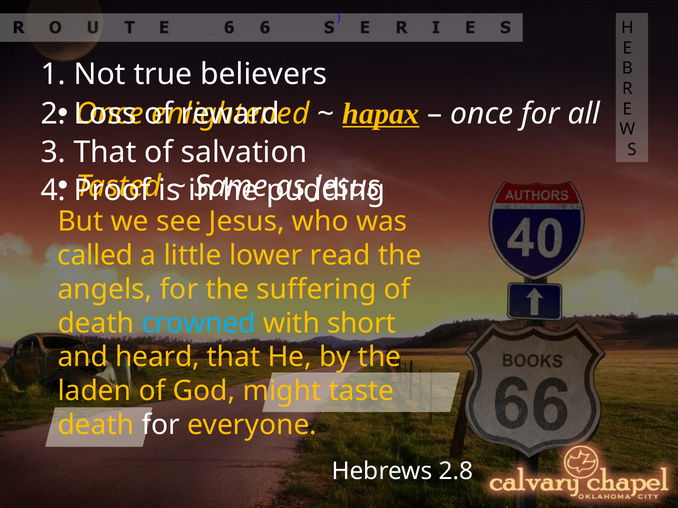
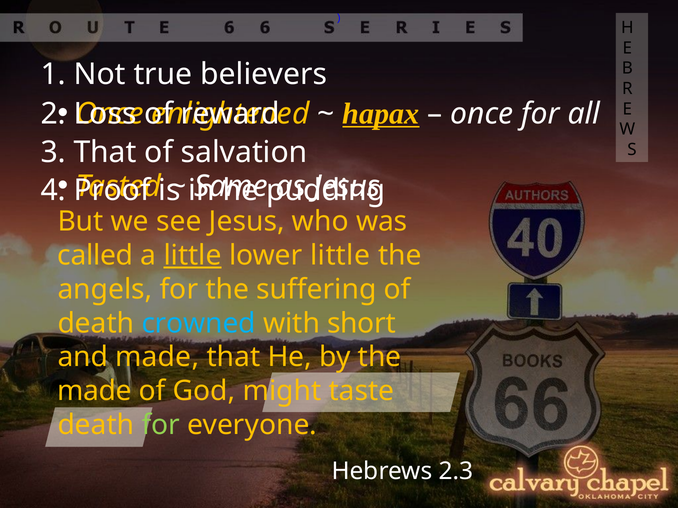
little at (193, 256) underline: none -> present
lower read: read -> little
and heard: heard -> made
laden at (94, 391): laden -> made
for at (161, 425) colour: white -> light green
2.8: 2.8 -> 2.3
